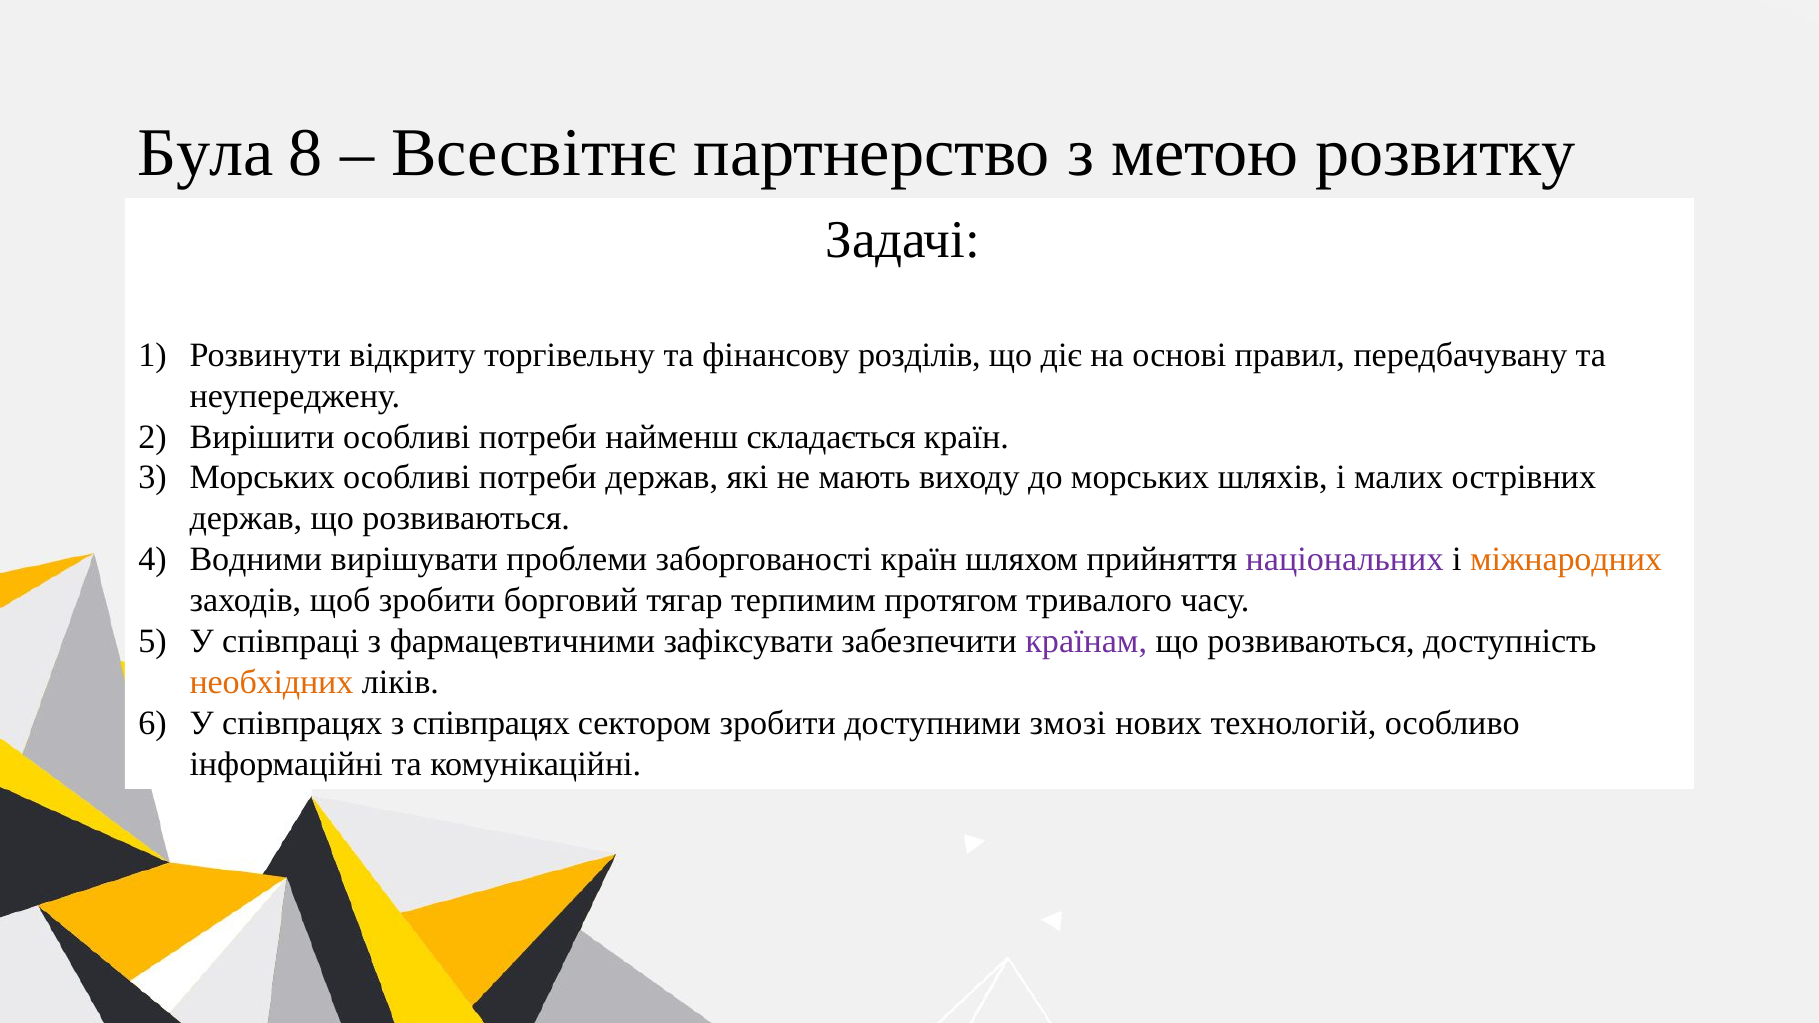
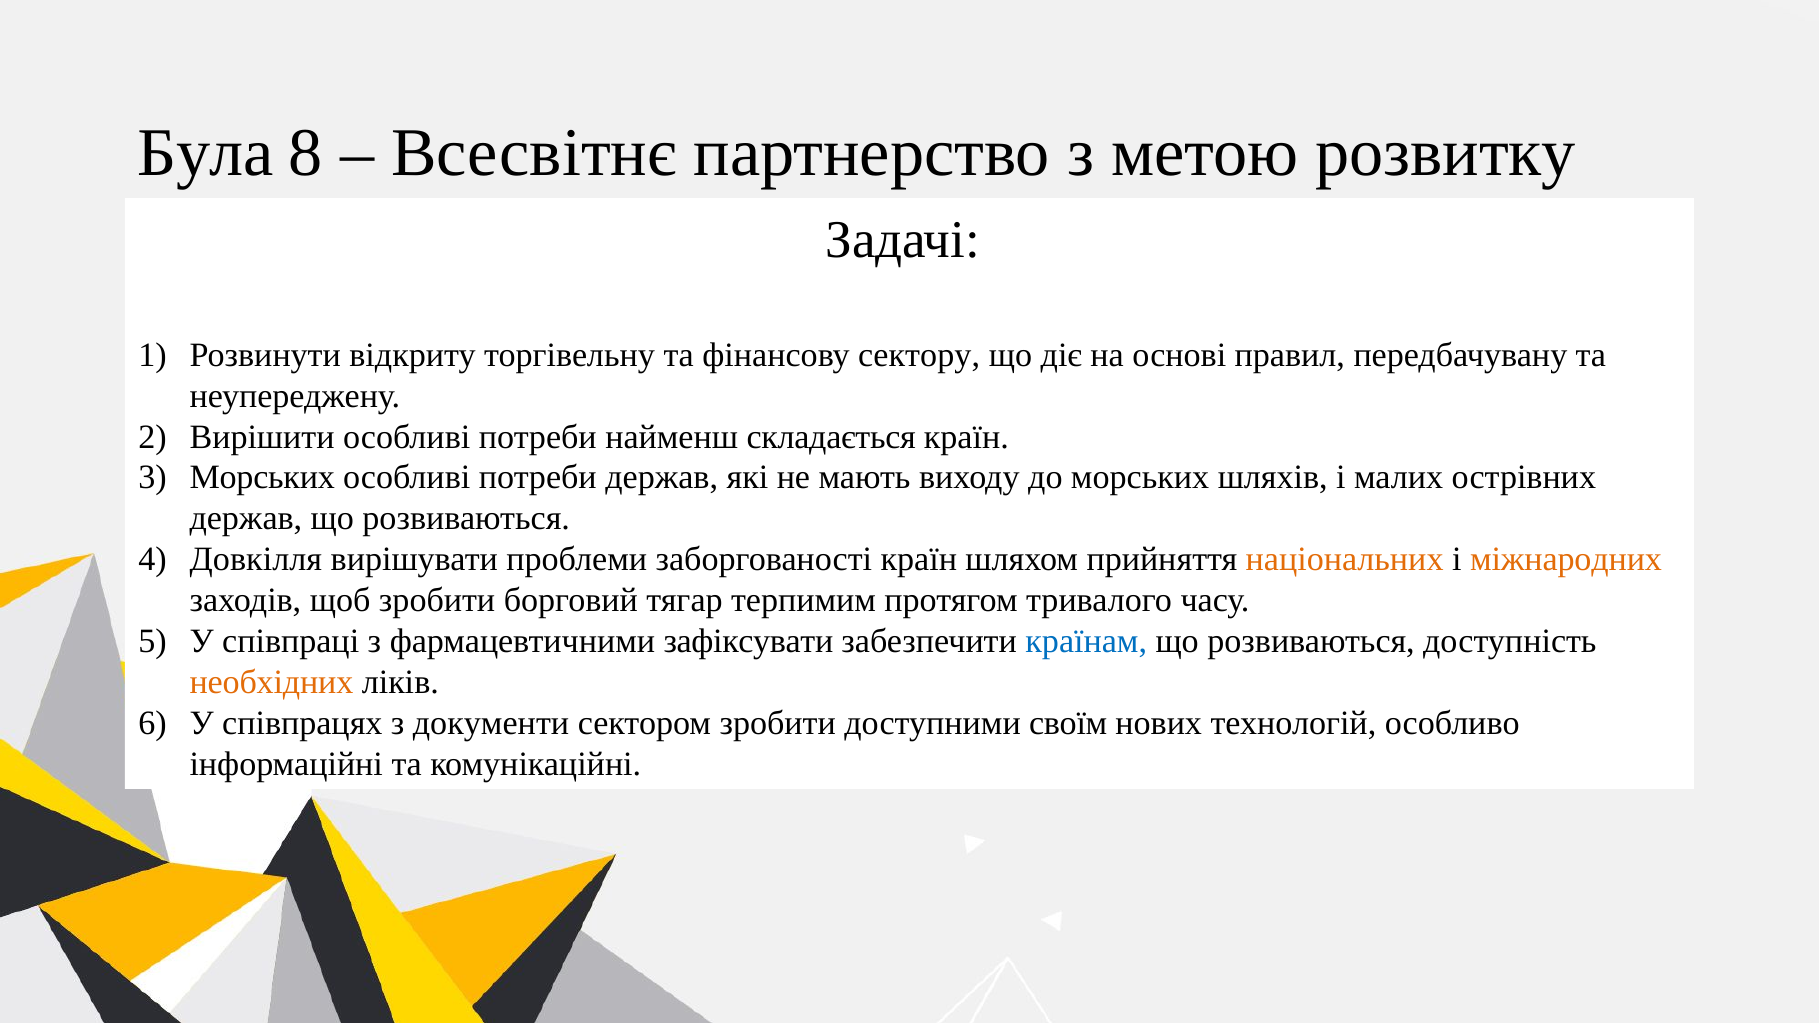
розділів: розділів -> сектору
Водними: Водними -> Довкілля
національних colour: purple -> orange
країнам colour: purple -> blue
з співпрацях: співпрацях -> документи
змозі: змозі -> своїм
